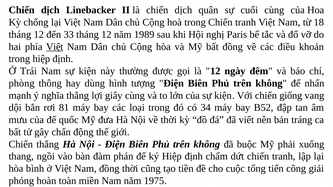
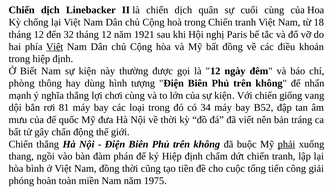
33: 33 -> 32
1989: 1989 -> 1921
Trái: Trái -> Biết
giây: giây -> chơi
phải underline: none -> present
